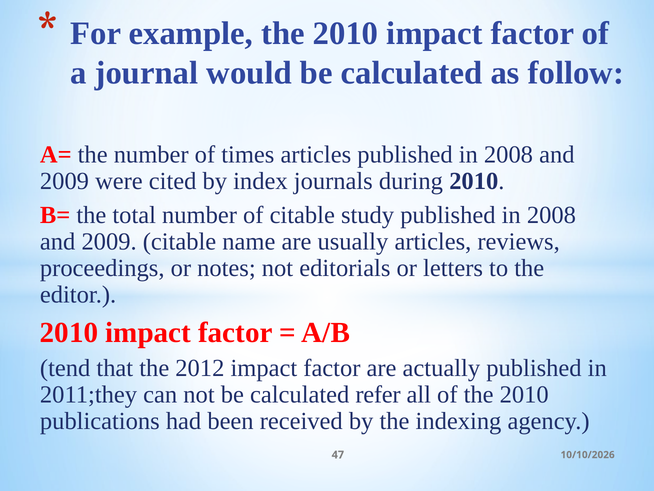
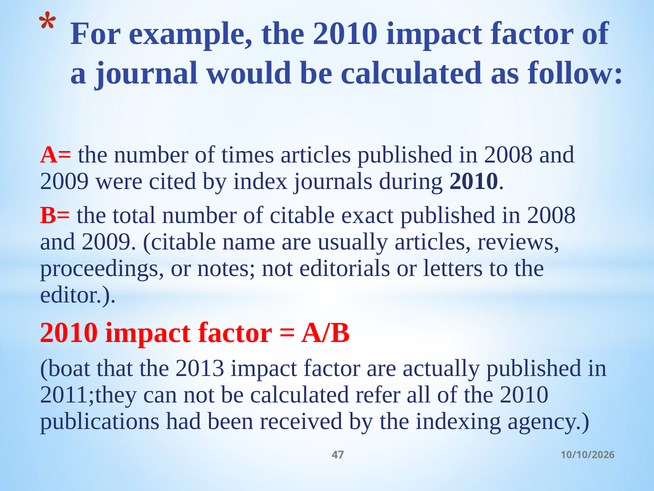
study: study -> exact
tend: tend -> boat
2012: 2012 -> 2013
